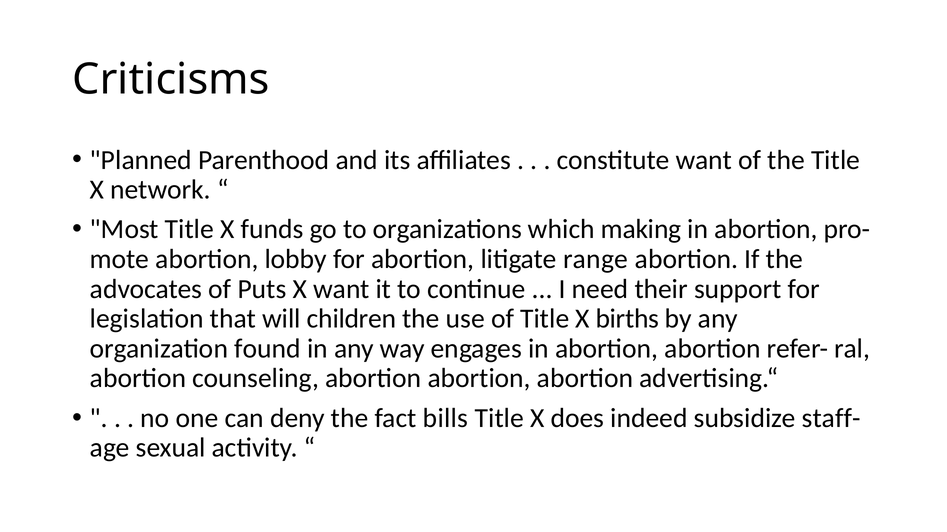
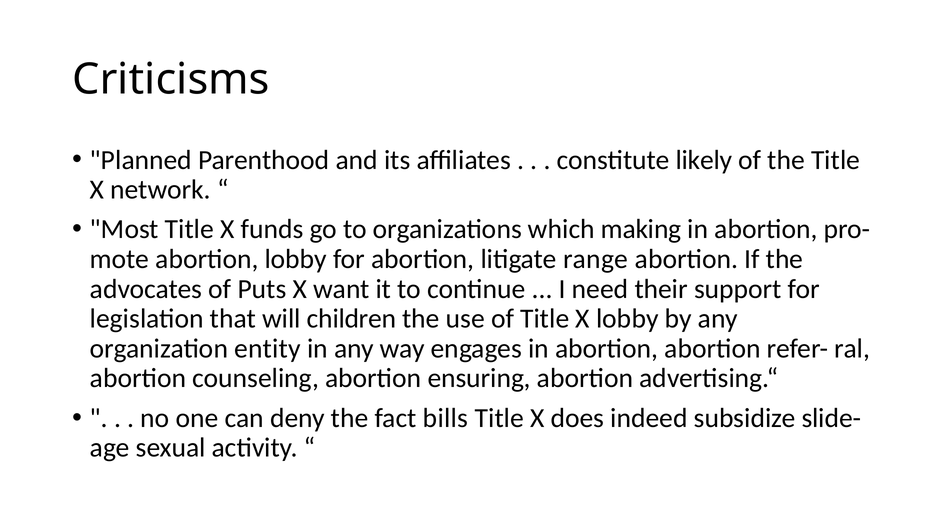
constitute want: want -> likely
X births: births -> lobby
found: found -> entity
counseling abortion abortion: abortion -> ensuring
staff-: staff- -> slide-
